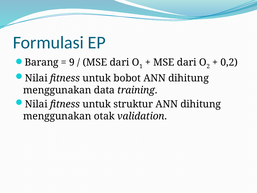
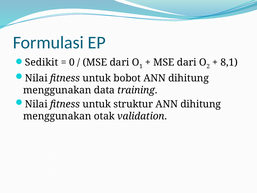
Barang: Barang -> Sedikit
9: 9 -> 0
0,2: 0,2 -> 8,1
